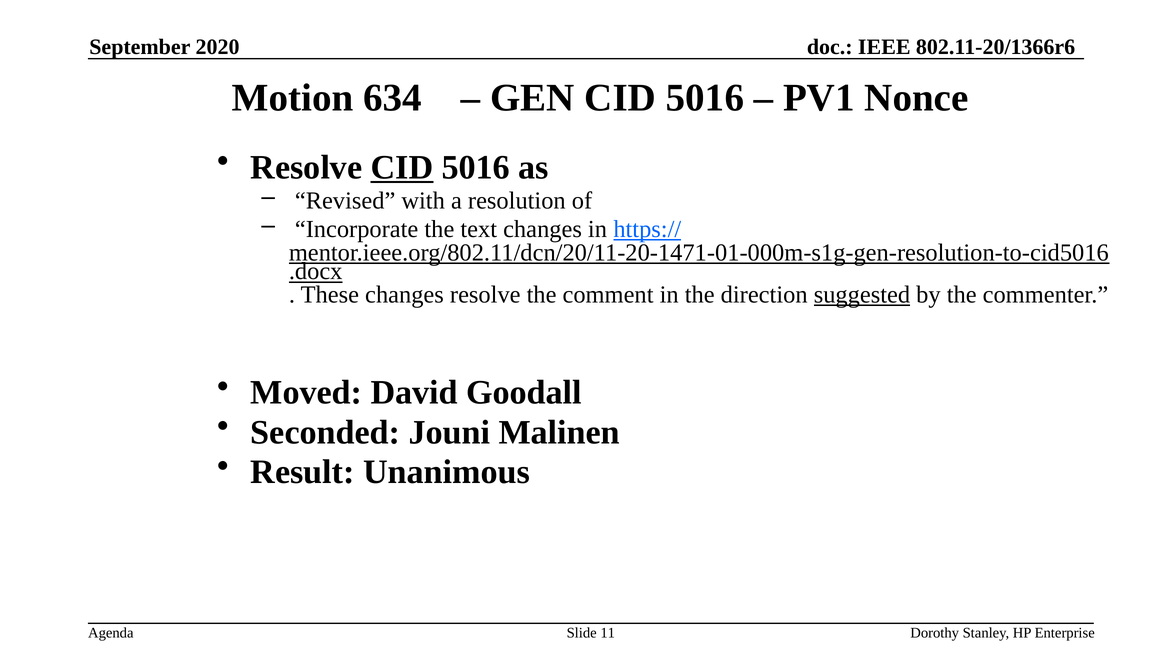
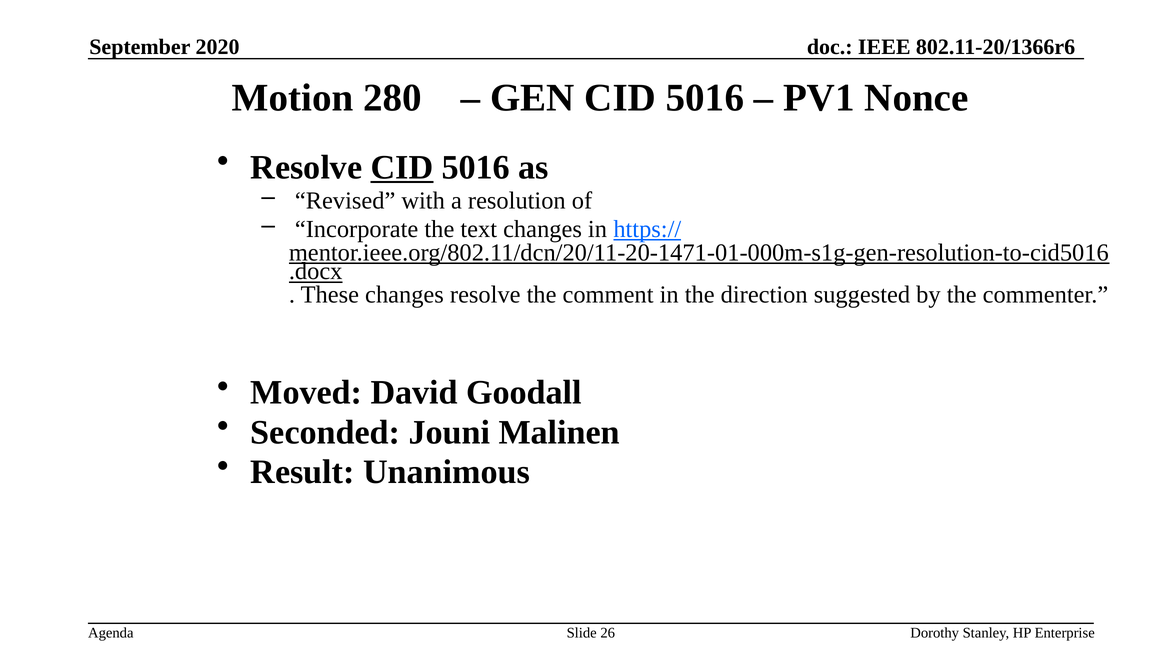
634: 634 -> 280
suggested underline: present -> none
11: 11 -> 26
